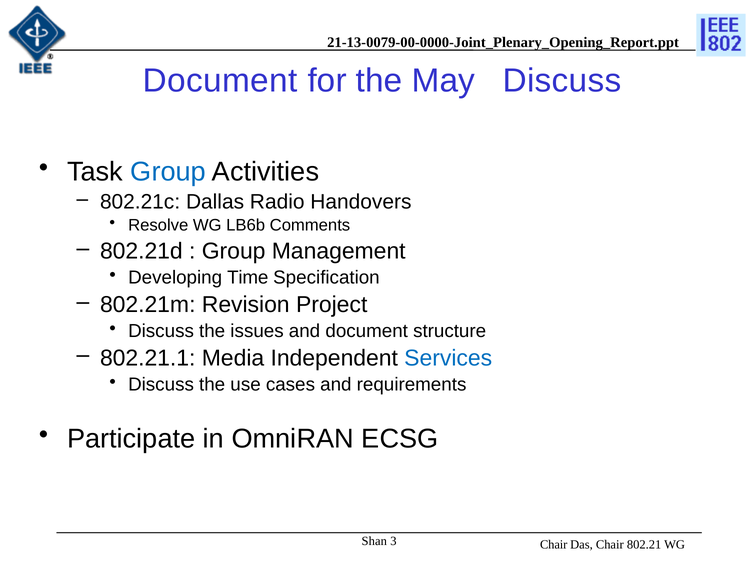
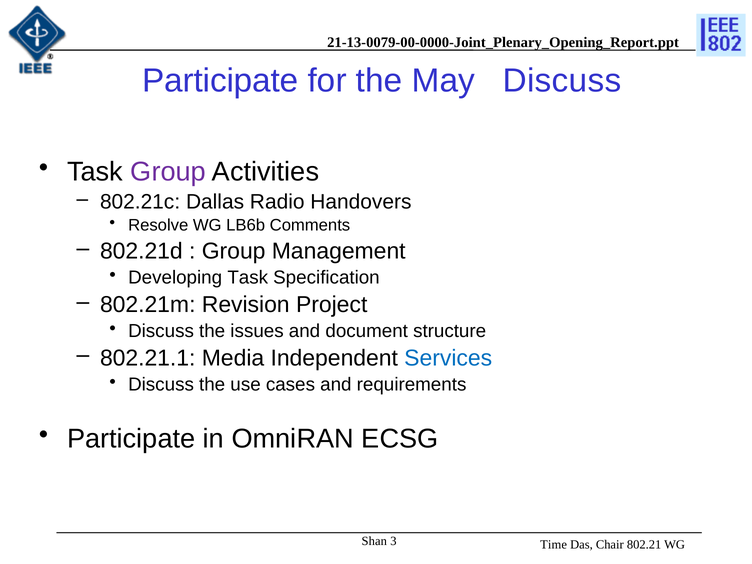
Document at (220, 81): Document -> Participate
Group at (168, 172) colour: blue -> purple
Developing Time: Time -> Task
Chair at (554, 545): Chair -> Time
